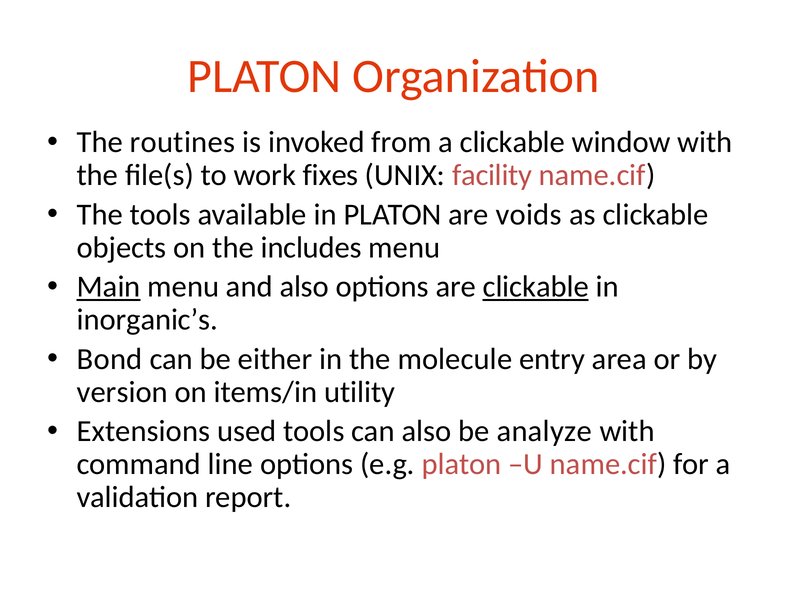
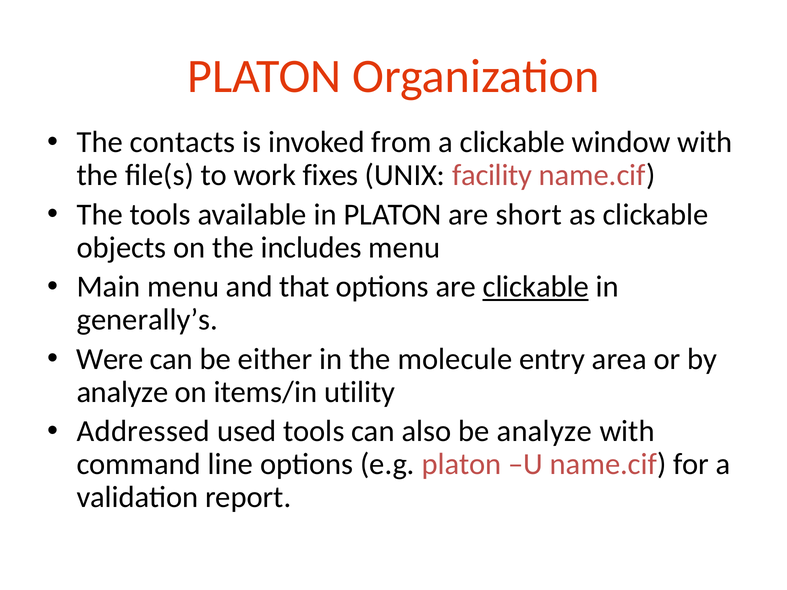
routines: routines -> contacts
voids: voids -> short
Main underline: present -> none
and also: also -> that
inorganic’s: inorganic’s -> generally’s
Bond: Bond -> Were
version at (122, 392): version -> analyze
Extensions: Extensions -> Addressed
